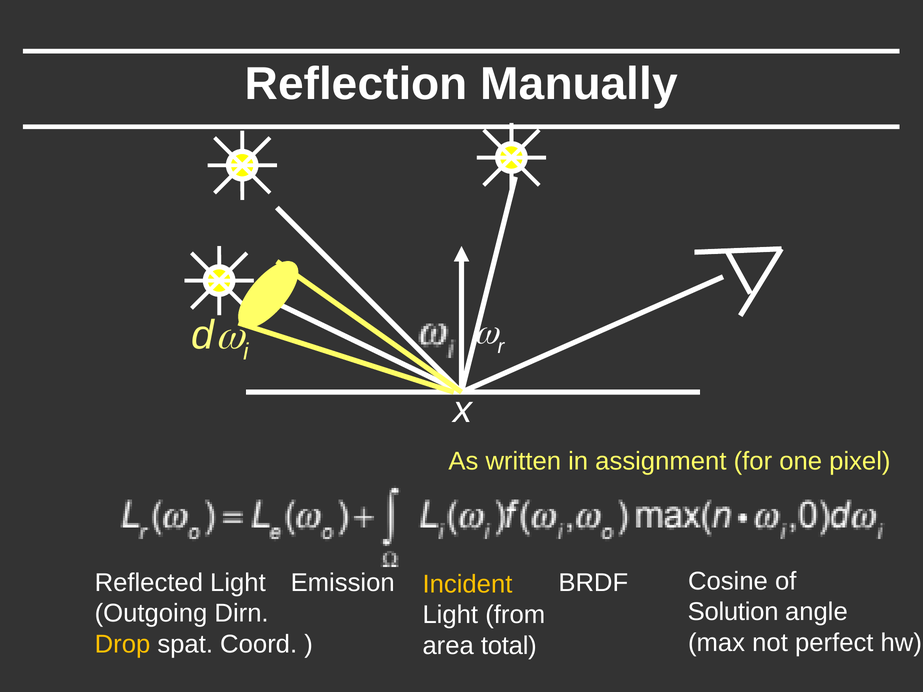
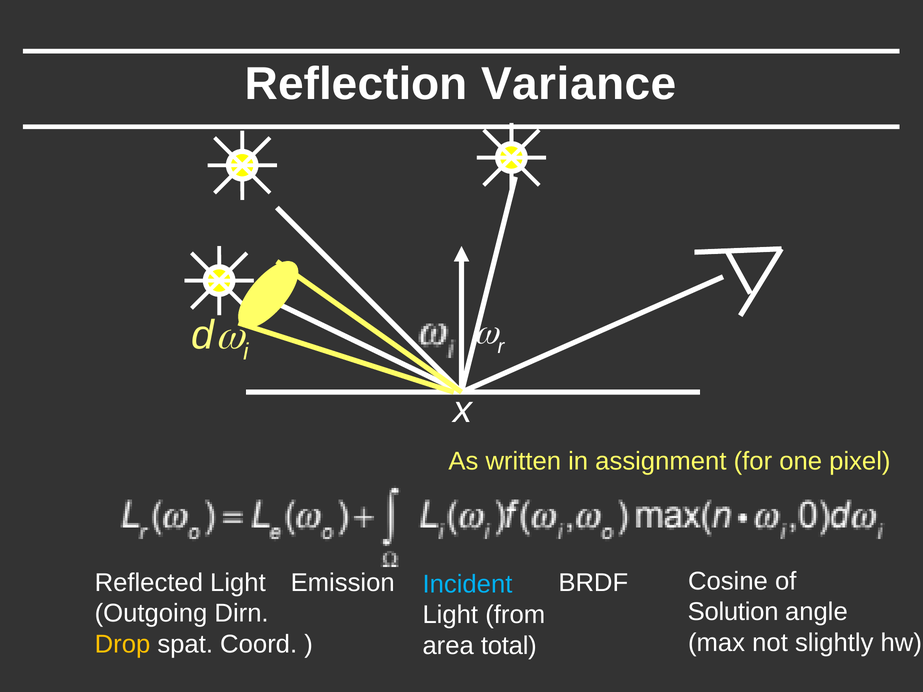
Manually: Manually -> Variance
Incident colour: yellow -> light blue
perfect: perfect -> slightly
